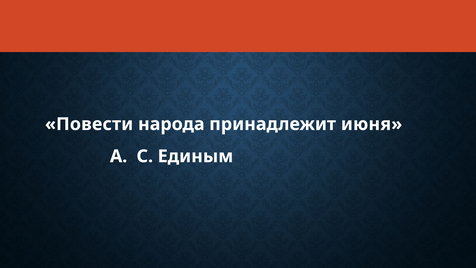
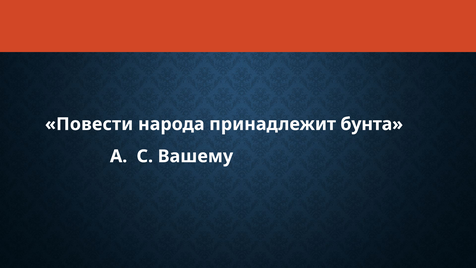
июня: июня -> бунта
Единым: Единым -> Вашему
